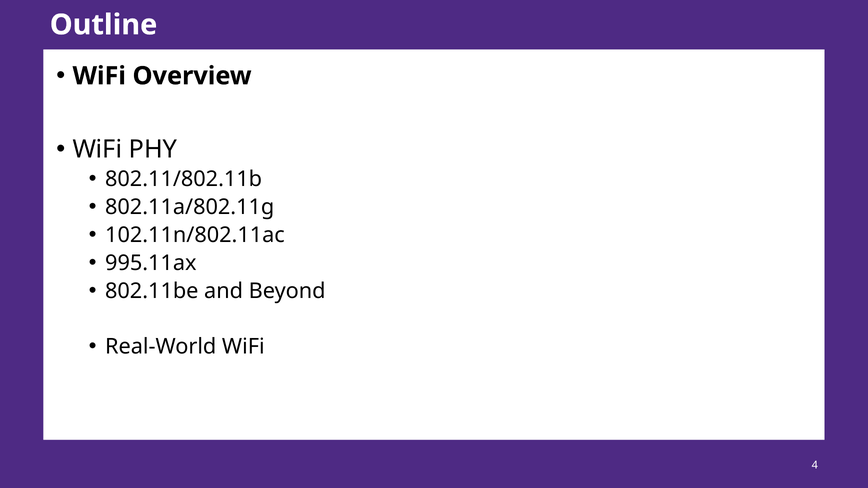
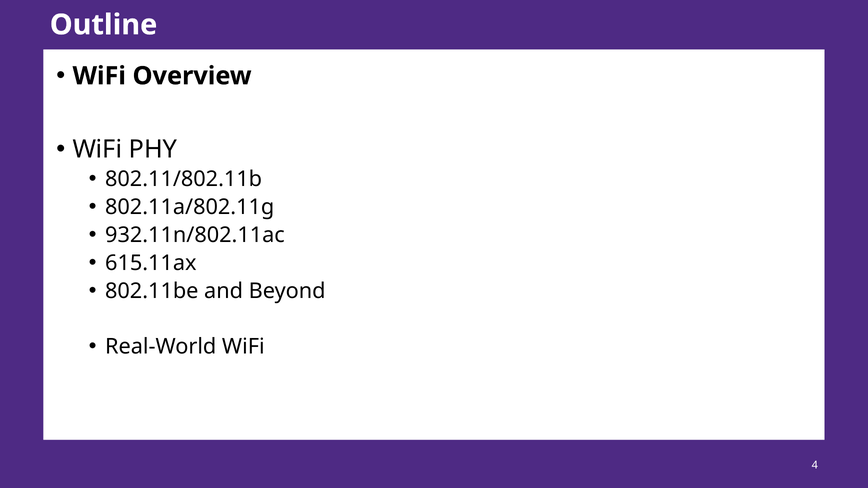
102.11n/802.11ac: 102.11n/802.11ac -> 932.11n/802.11ac
995.11ax: 995.11ax -> 615.11ax
